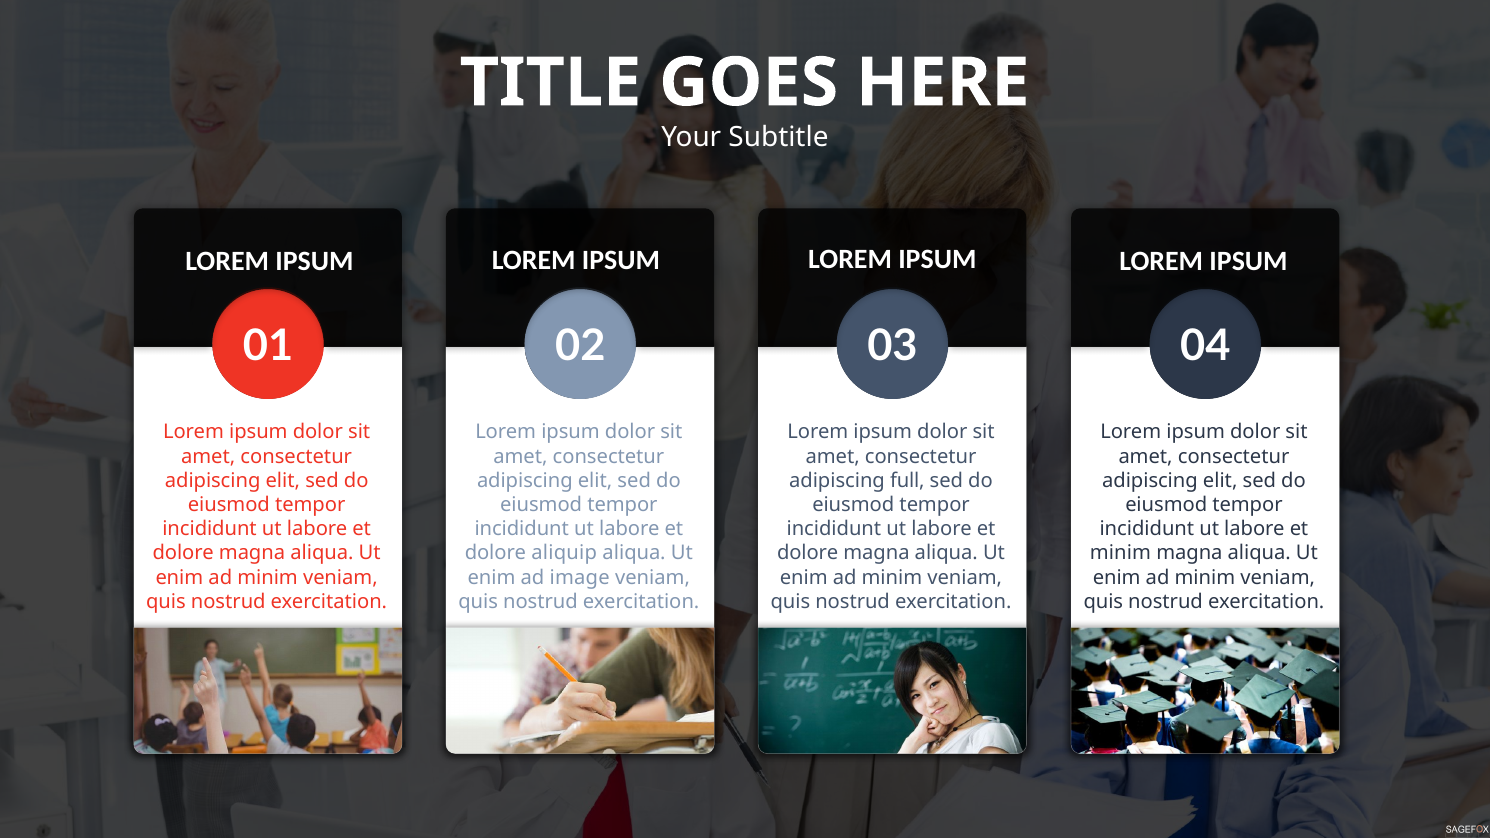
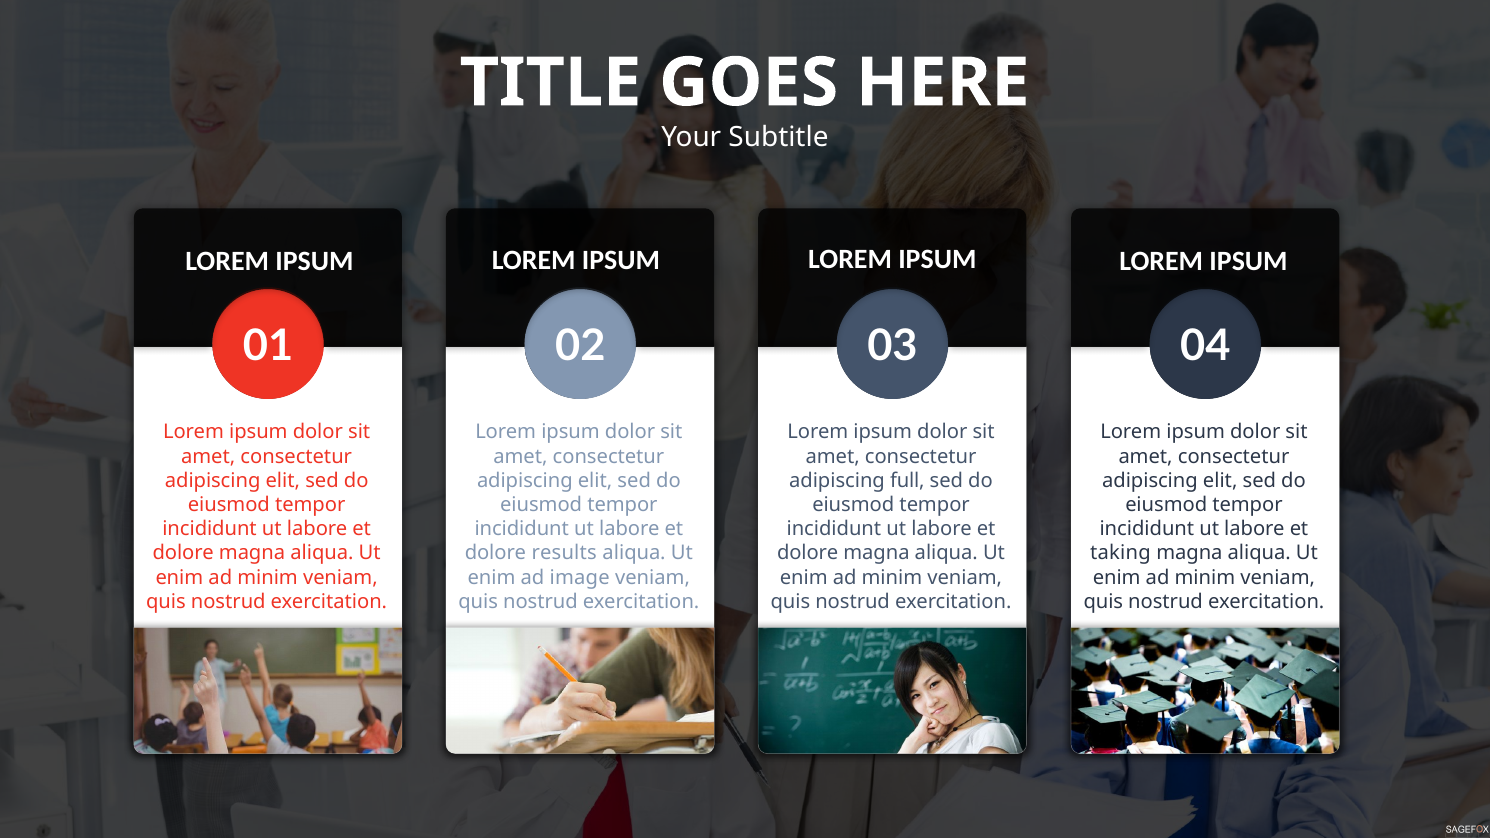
aliquip: aliquip -> results
minim at (1120, 553): minim -> taking
